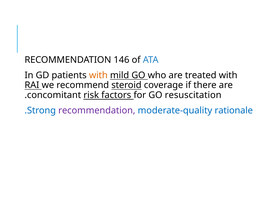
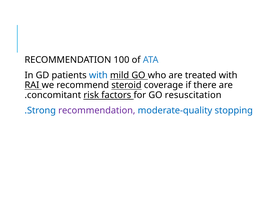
146: 146 -> 100
with at (98, 75) colour: orange -> blue
rationale: rationale -> stopping
